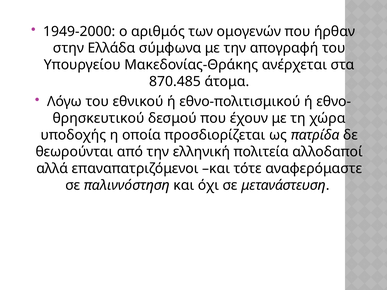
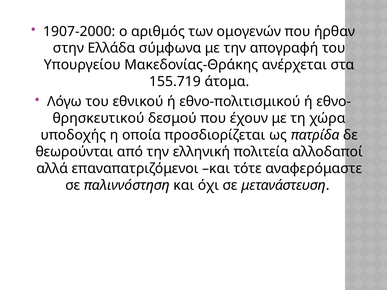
1949-2000: 1949-2000 -> 1907-2000
870.485: 870.485 -> 155.719
